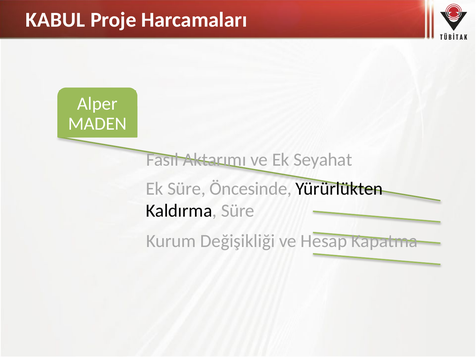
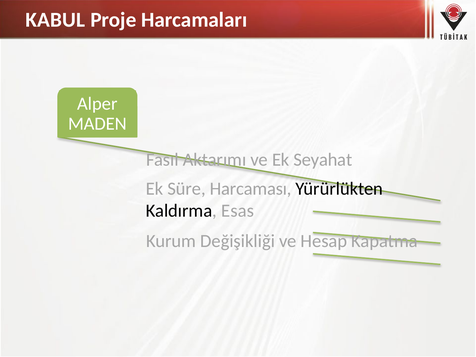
Öncesinde: Öncesinde -> Harcaması
Kaldırma Süre: Süre -> Esas
